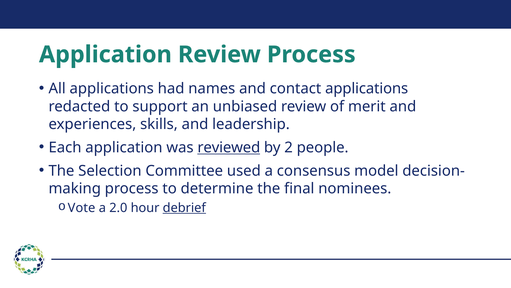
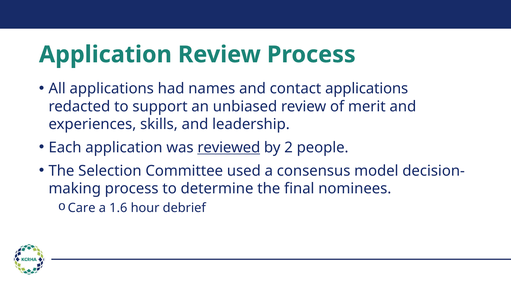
Vote: Vote -> Care
2.0: 2.0 -> 1.6
debrief underline: present -> none
